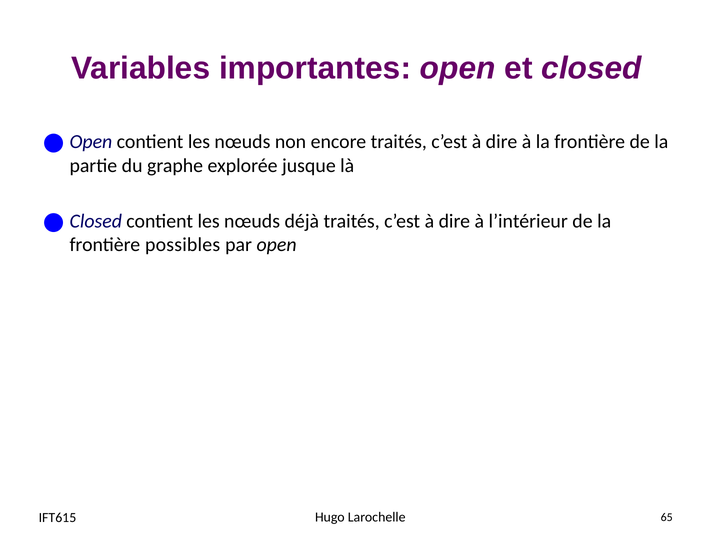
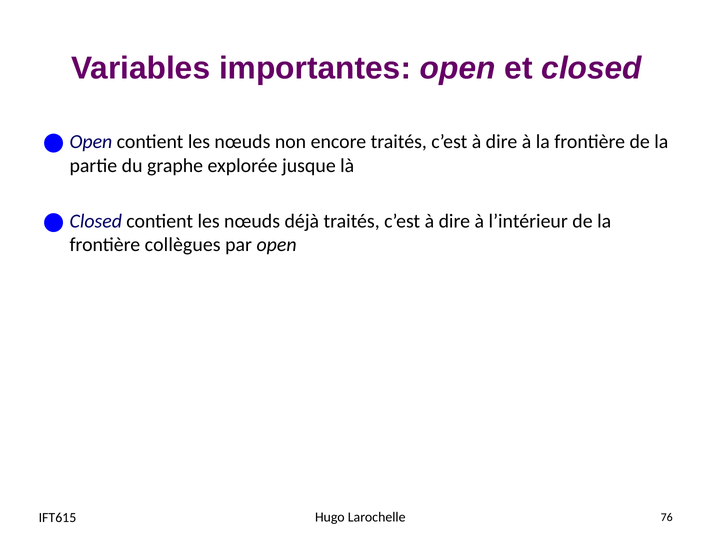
possibles: possibles -> collègues
65: 65 -> 76
